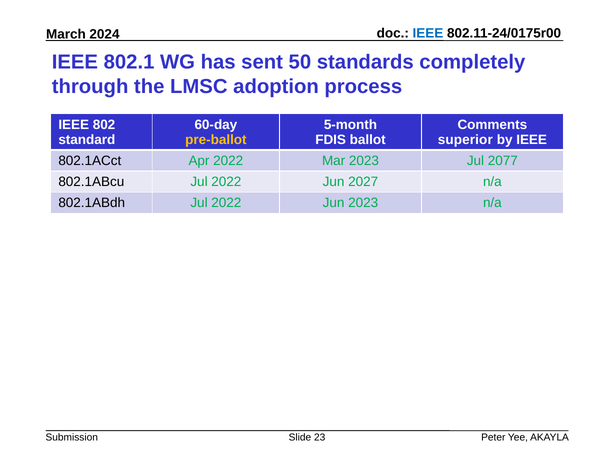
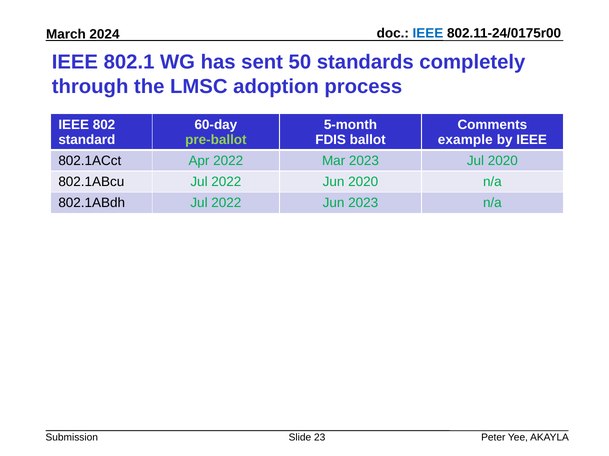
pre-ballot colour: yellow -> light green
superior: superior -> example
Jul 2077: 2077 -> 2020
Jun 2027: 2027 -> 2020
